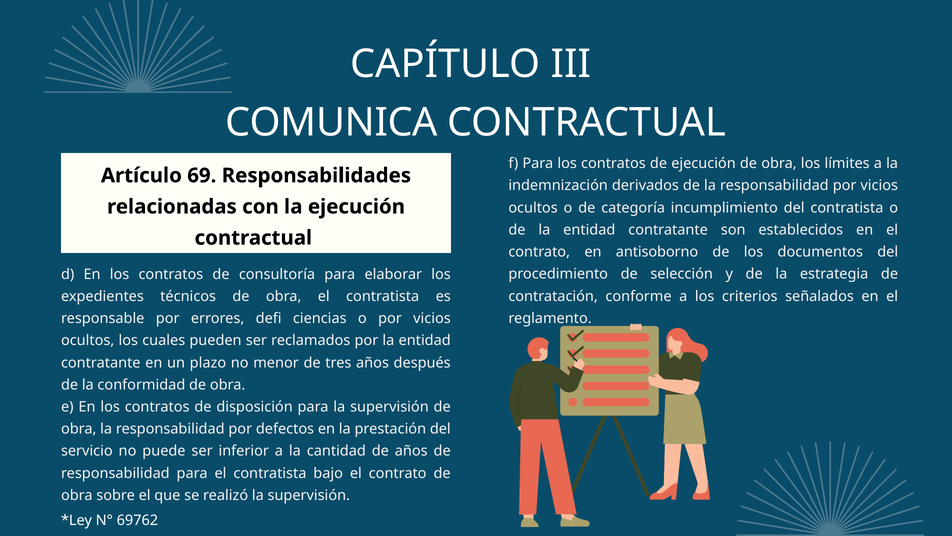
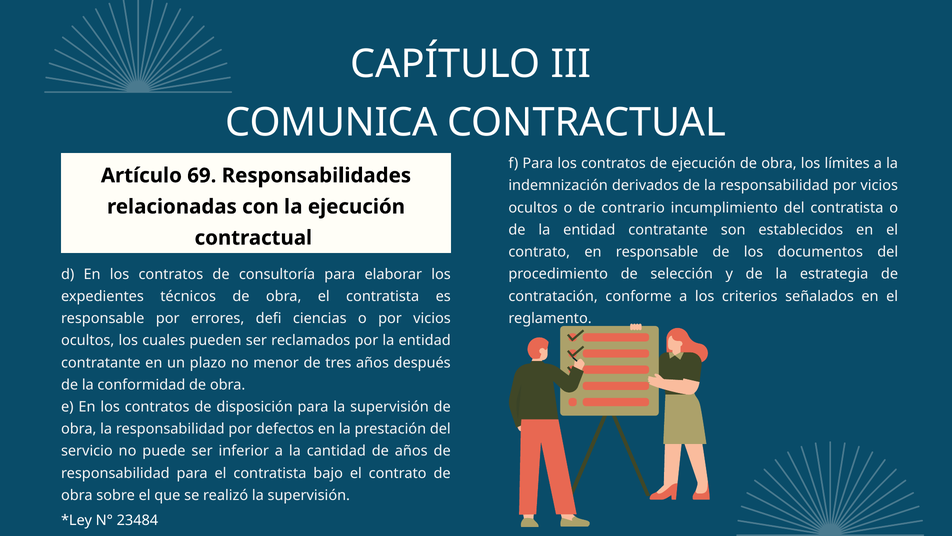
categoría: categoría -> contrario
en antisoborno: antisoborno -> responsable
69762: 69762 -> 23484
